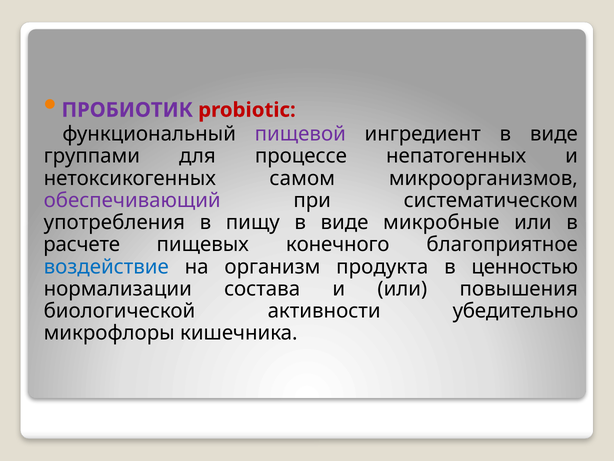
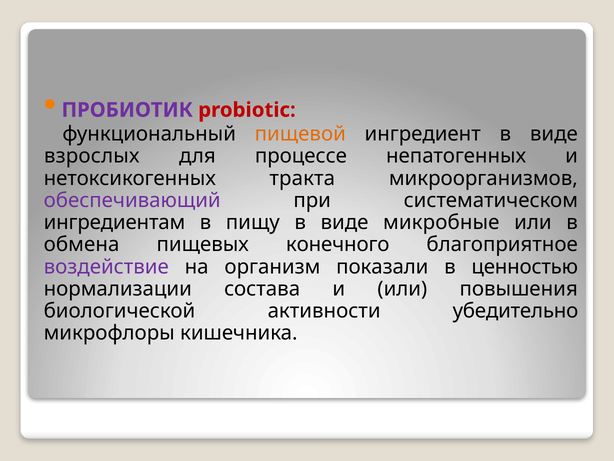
пищевой colour: purple -> orange
группами: группами -> взрослых
самом: самом -> тракта
употребления: употребления -> ингредиентам
расчете: расчете -> обмена
воздействие colour: blue -> purple
продукта: продукта -> показали
